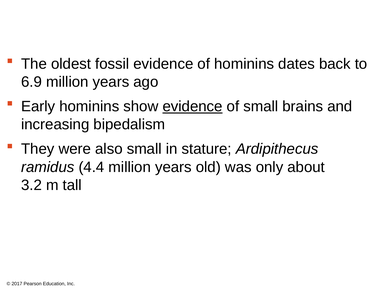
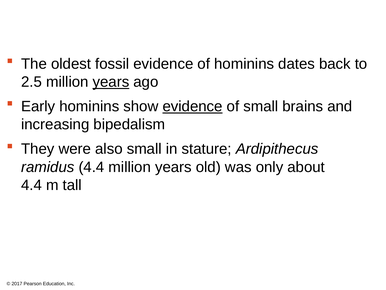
6.9: 6.9 -> 2.5
years at (111, 82) underline: none -> present
3.2 at (32, 185): 3.2 -> 4.4
